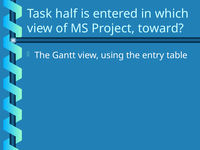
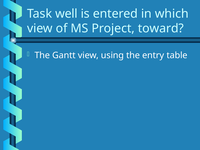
half: half -> well
